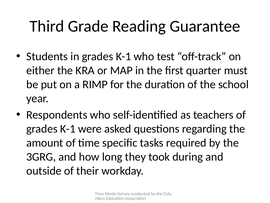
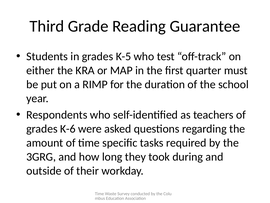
in grades K-1: K-1 -> K-5
K-1 at (68, 129): K-1 -> K-6
